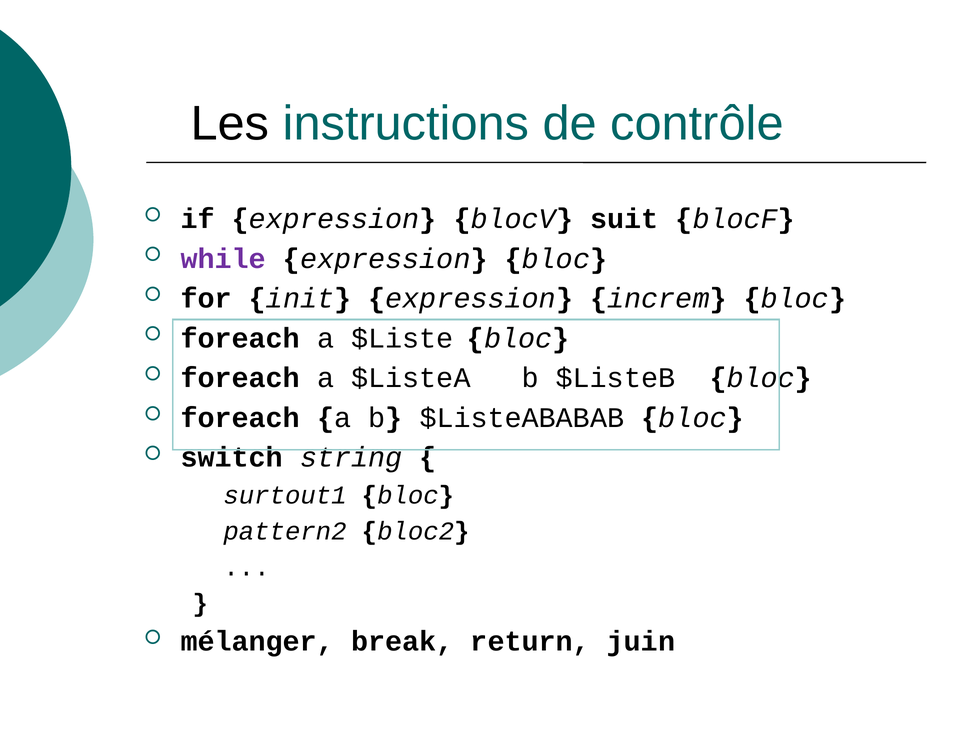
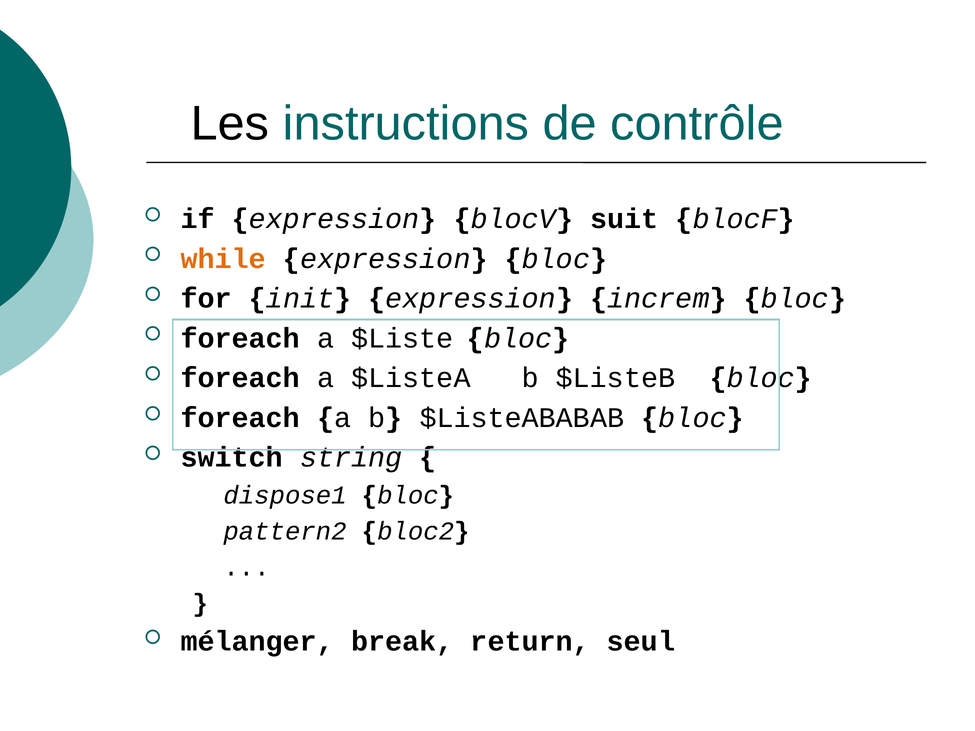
while colour: purple -> orange
surtout1: surtout1 -> dispose1
juin: juin -> seul
